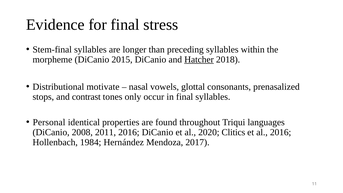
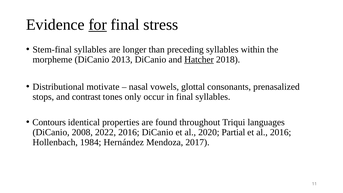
for underline: none -> present
2015: 2015 -> 2013
Personal: Personal -> Contours
2011: 2011 -> 2022
Clitics: Clitics -> Partial
